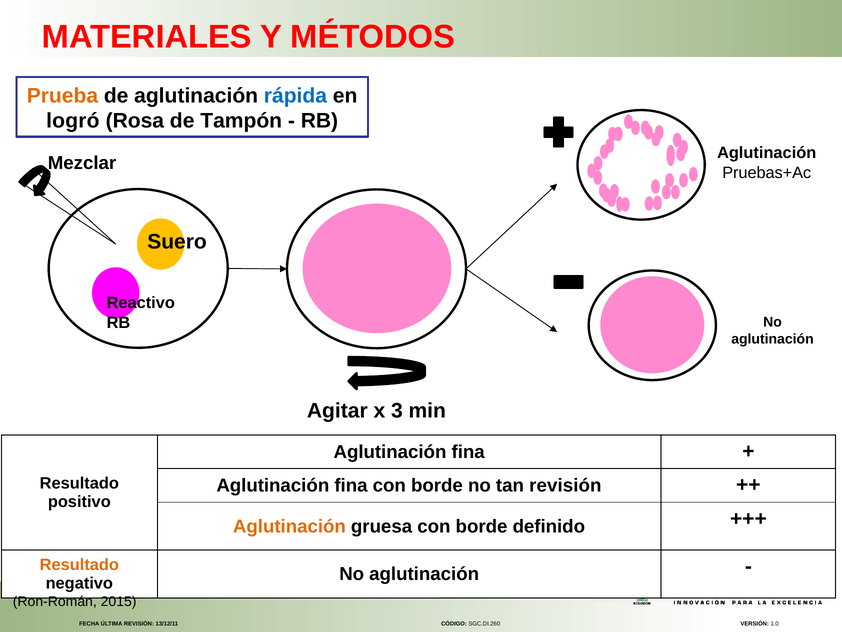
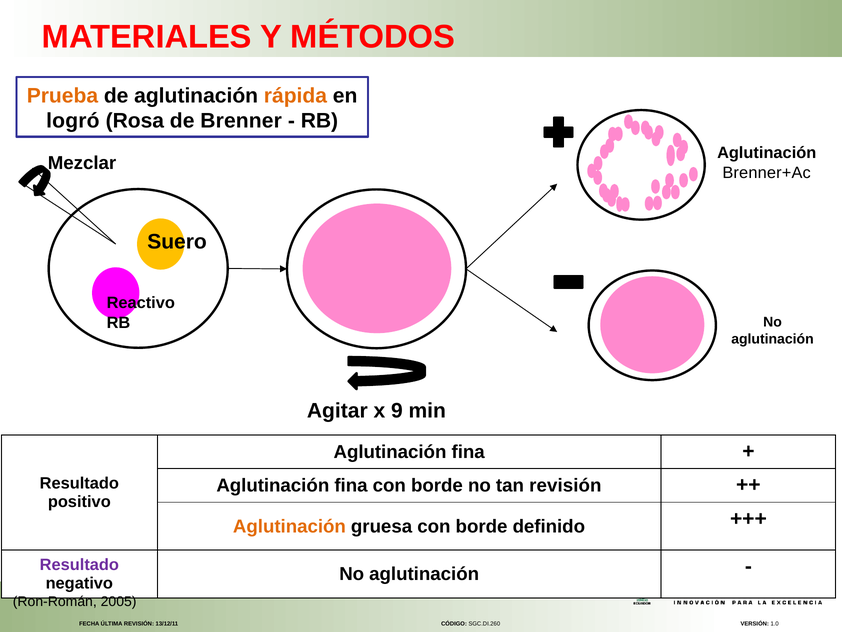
rápida colour: blue -> orange
Tampón: Tampón -> Brenner
Pruebas+Ac: Pruebas+Ac -> Brenner+Ac
3: 3 -> 9
Resultado at (79, 565) colour: orange -> purple
2015: 2015 -> 2005
